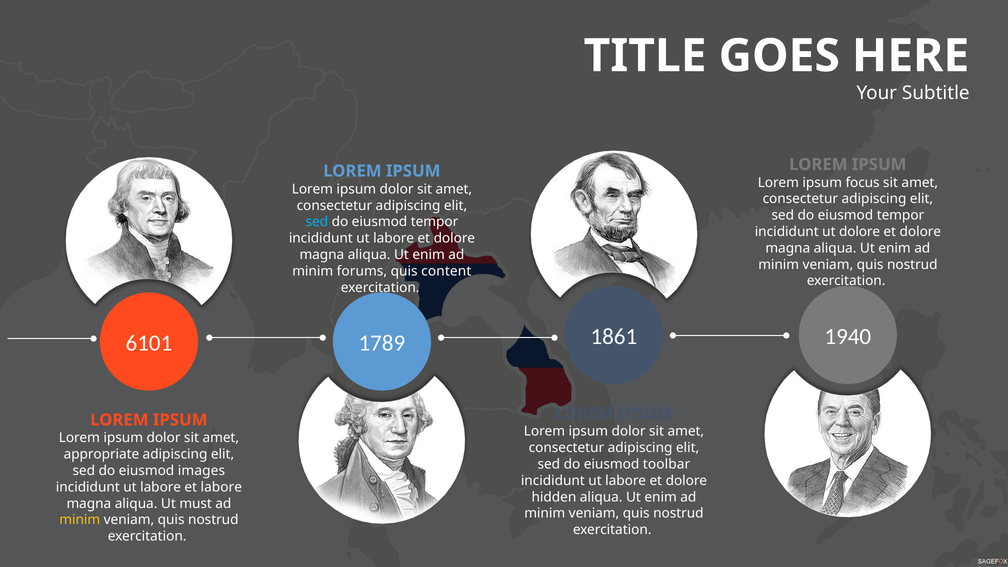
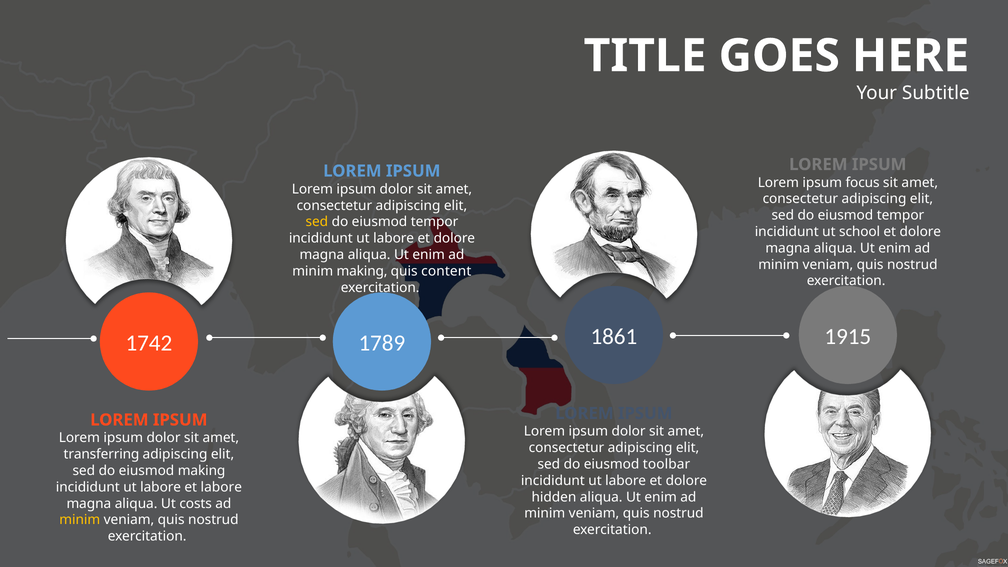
sed at (317, 222) colour: light blue -> yellow
ut dolore: dolore -> school
minim forums: forums -> making
1940: 1940 -> 1915
6101: 6101 -> 1742
appropriate: appropriate -> transferring
eiusmod images: images -> making
must: must -> costs
